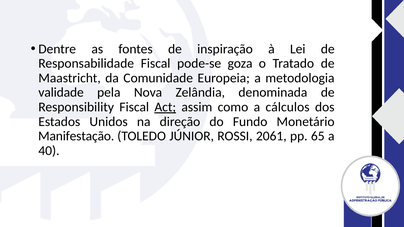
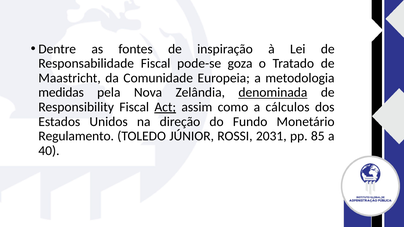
validade: validade -> medidas
denominada underline: none -> present
Manifestação: Manifestação -> Regulamento
2061: 2061 -> 2031
65: 65 -> 85
